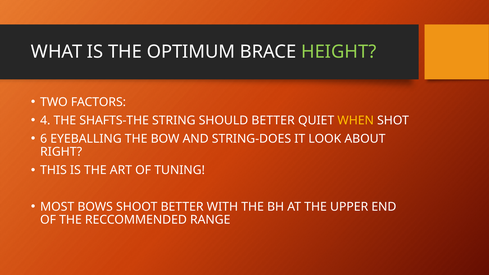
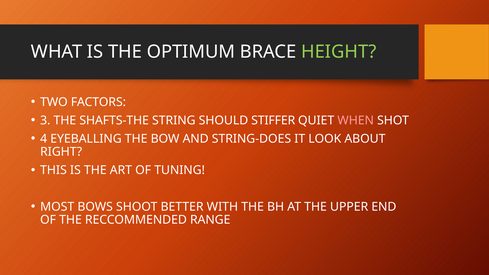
4: 4 -> 3
SHOULD BETTER: BETTER -> STIFFER
WHEN colour: yellow -> pink
6: 6 -> 4
